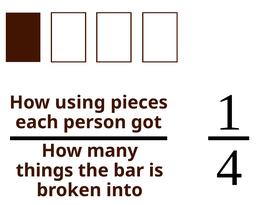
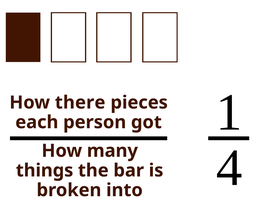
using: using -> there
